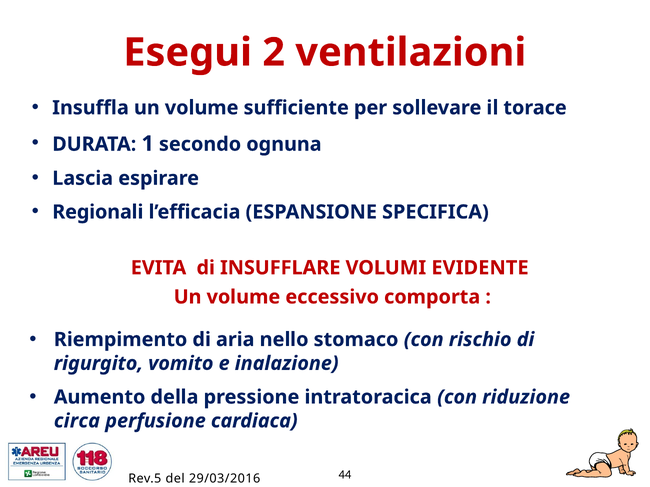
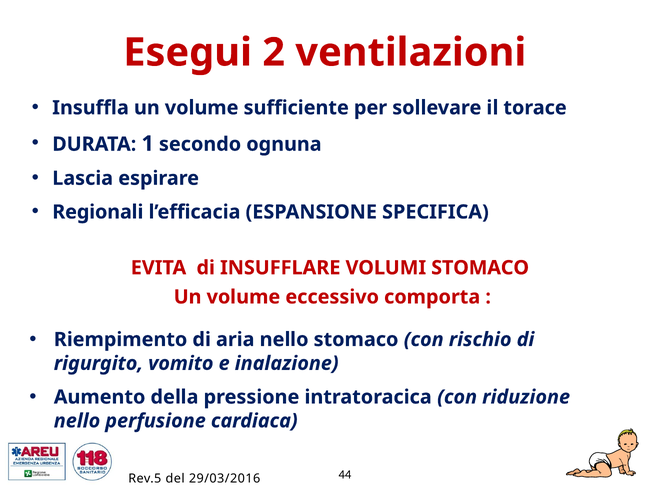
VOLUMI EVIDENTE: EVIDENTE -> STOMACO
circa at (77, 421): circa -> nello
